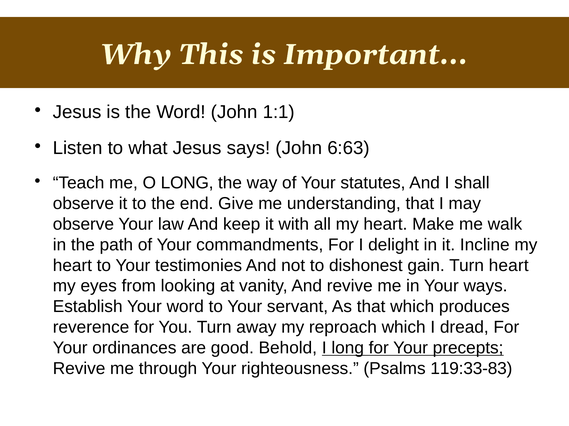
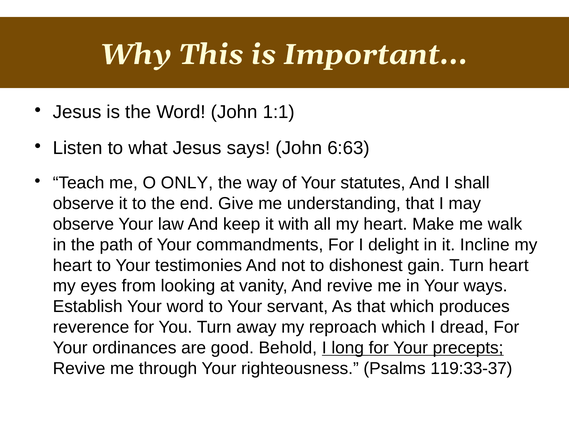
O LONG: LONG -> ONLY
119:33-83: 119:33-83 -> 119:33-37
